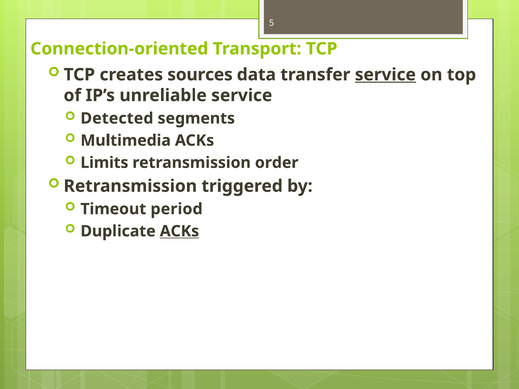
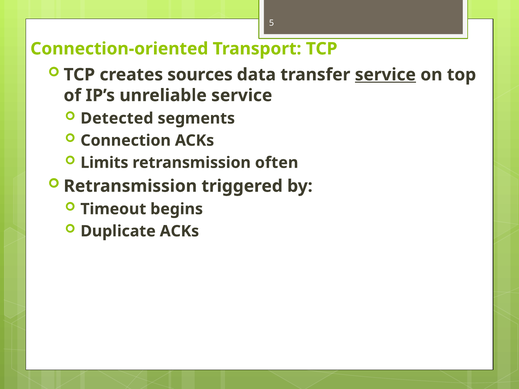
Multimedia: Multimedia -> Connection
order: order -> often
period: period -> begins
ACKs at (179, 231) underline: present -> none
